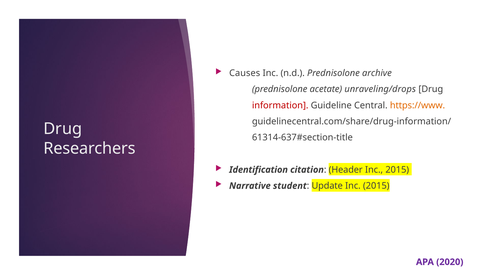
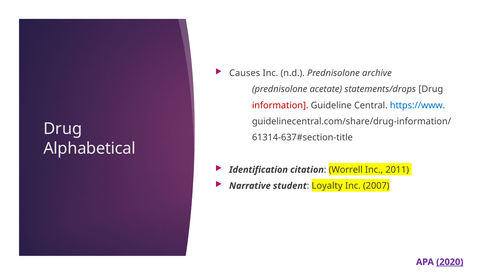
unraveling/drops: unraveling/drops -> statements/drops
https://www colour: orange -> blue
Researchers: Researchers -> Alphabetical
Header: Header -> Worrell
2015 at (397, 169): 2015 -> 2011
Update: Update -> Loyalty
2015 at (376, 185): 2015 -> 2007
2020 underline: none -> present
